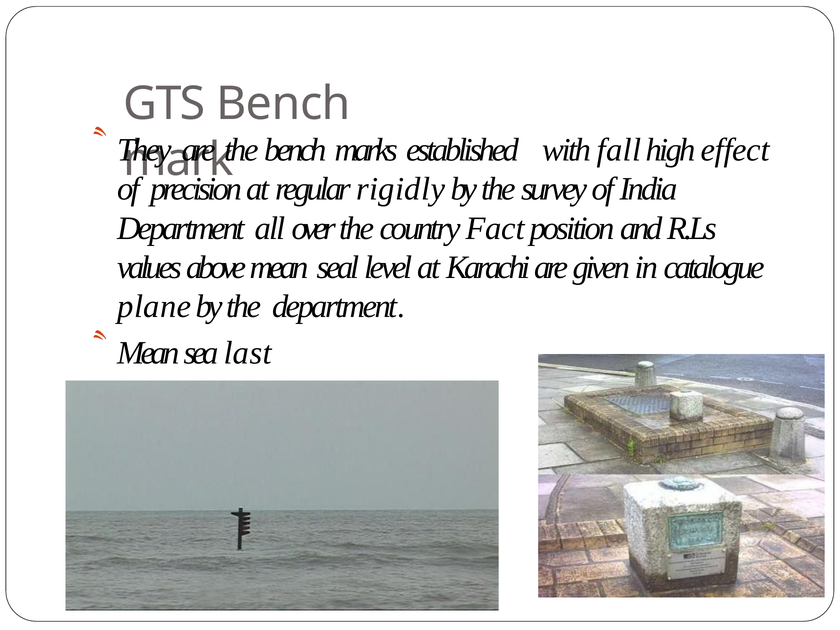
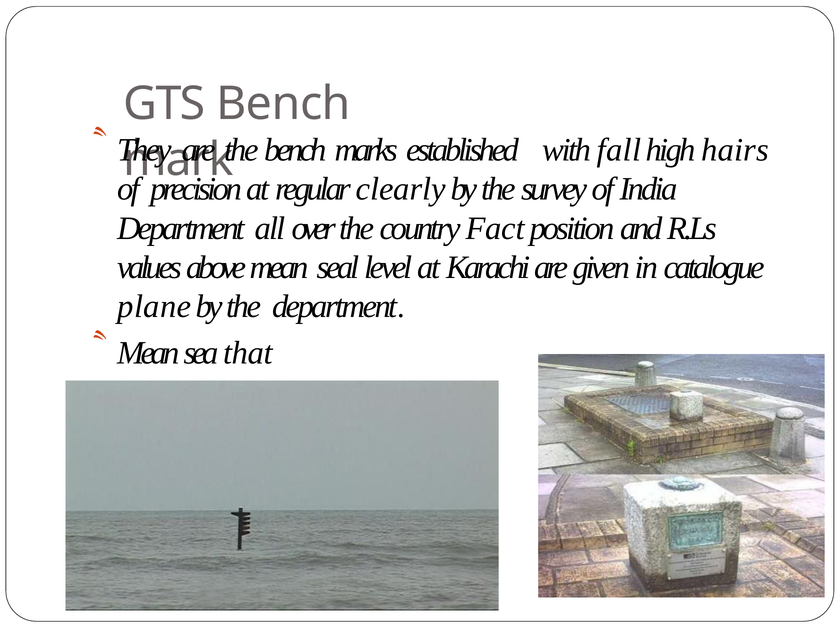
effect: effect -> hairs
rigidly: rigidly -> clearly
last: last -> that
